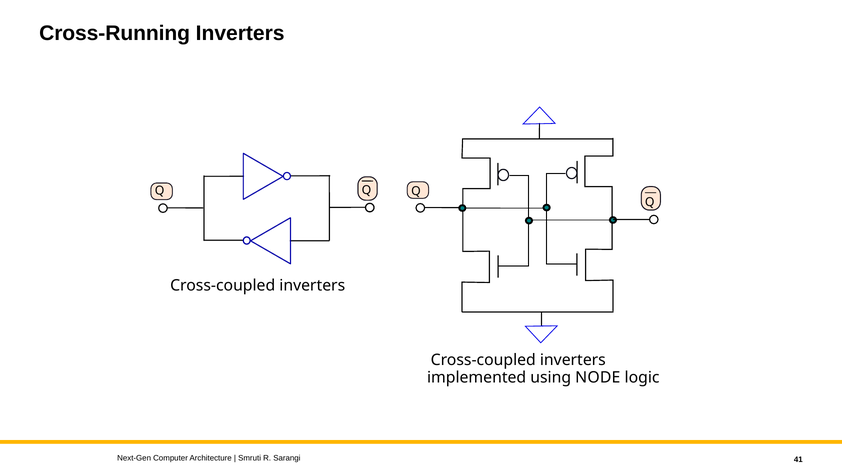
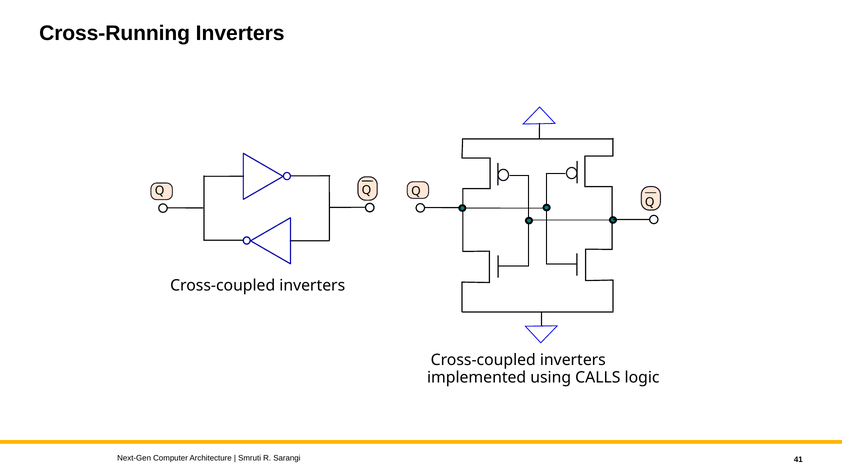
NODE: NODE -> CALLS
